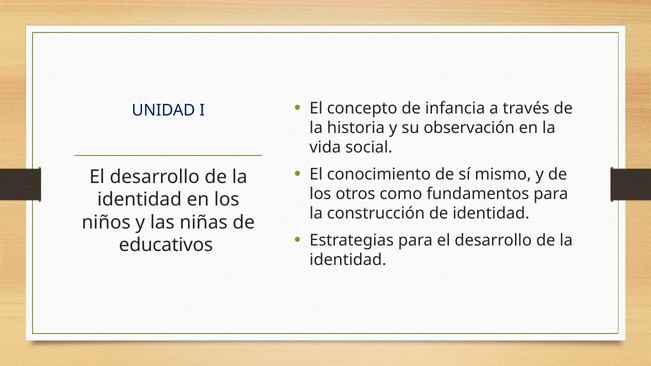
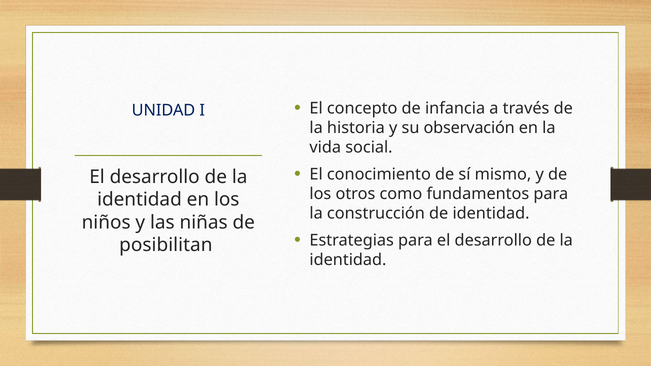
educativos: educativos -> posibilitan
